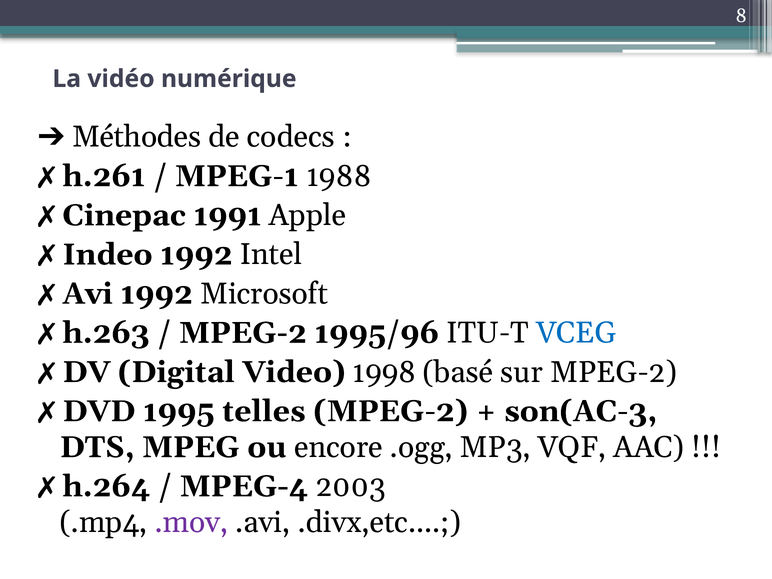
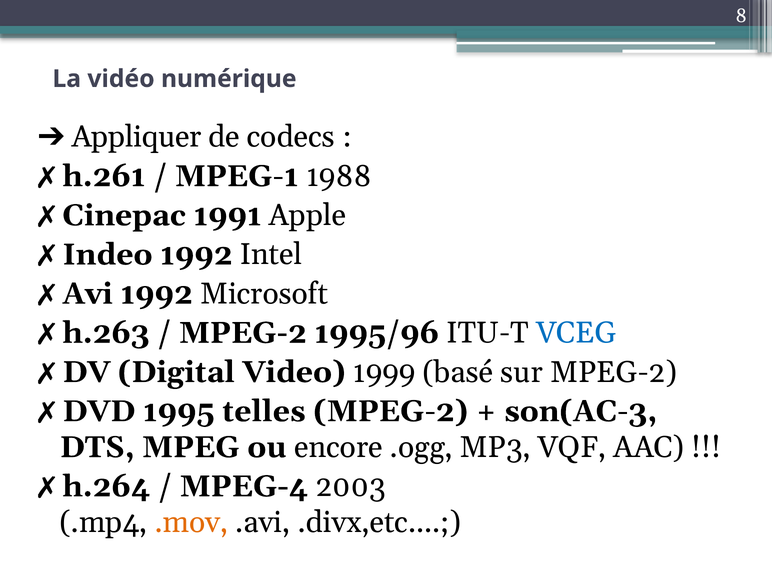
Méthodes: Méthodes -> Appliquer
1998: 1998 -> 1999
.mov colour: purple -> orange
